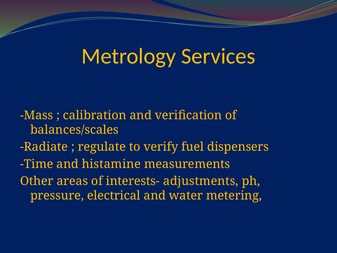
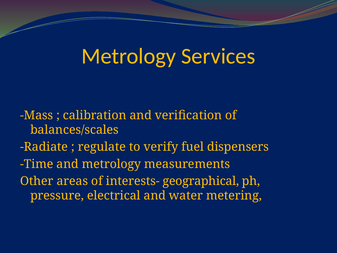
and histamine: histamine -> metrology
adjustments: adjustments -> geographical
